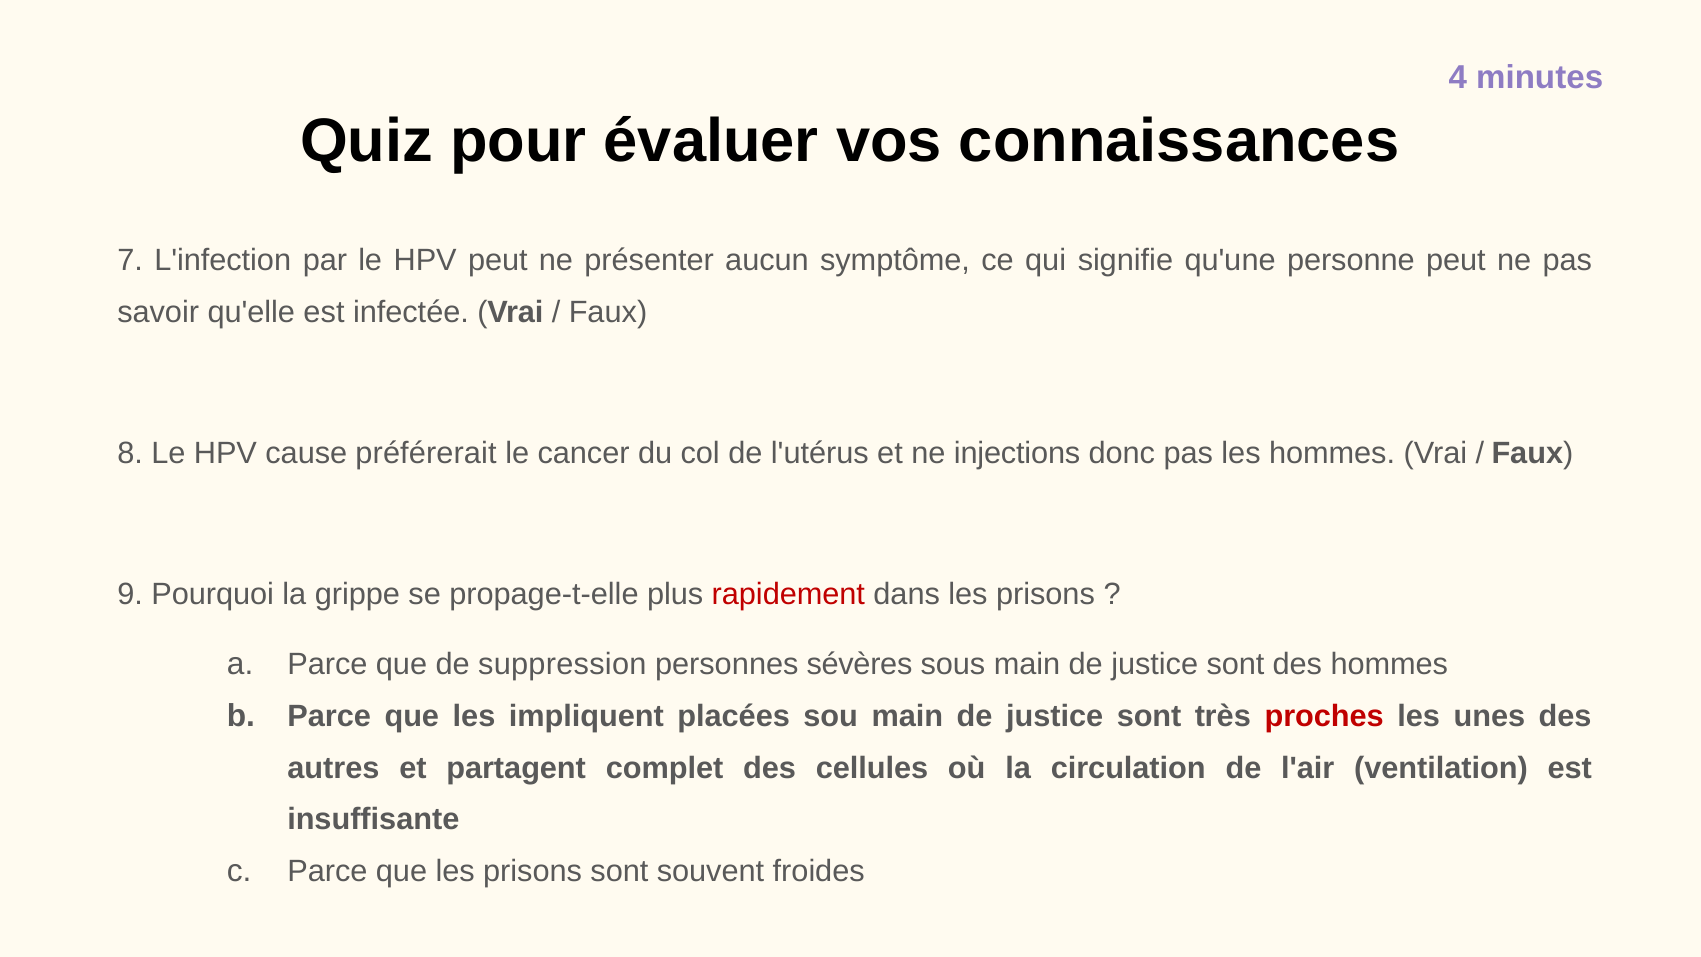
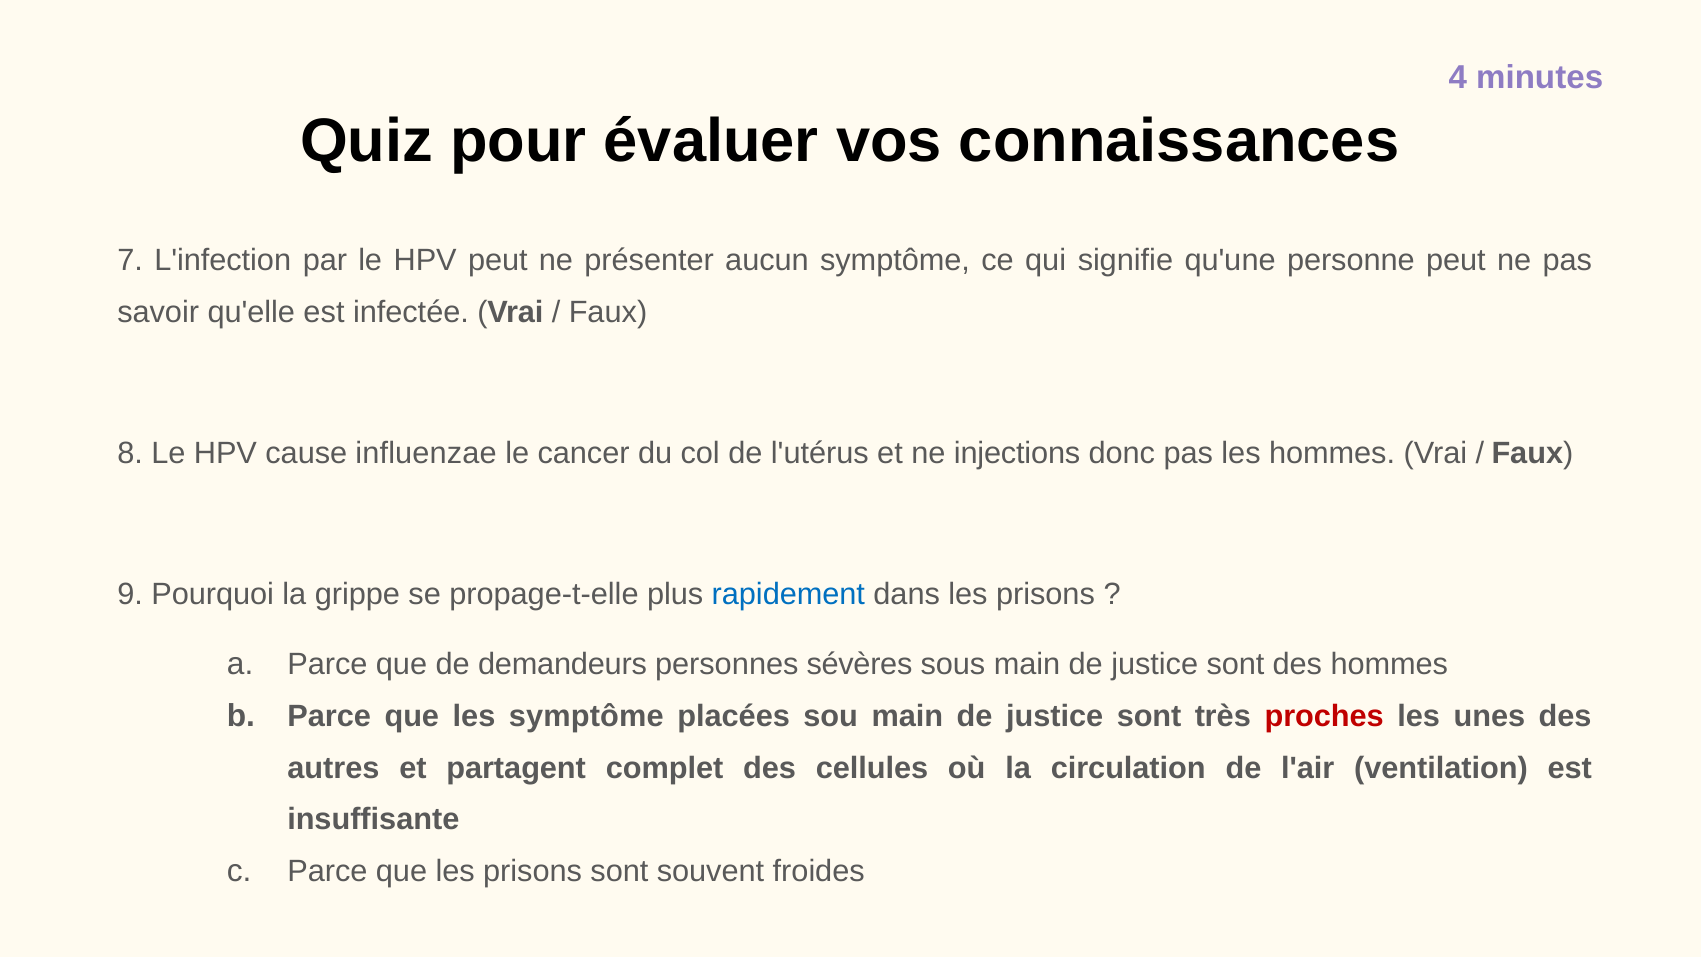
préférerait: préférerait -> influenzae
rapidement colour: red -> blue
suppression: suppression -> demandeurs
les impliquent: impliquent -> symptôme
